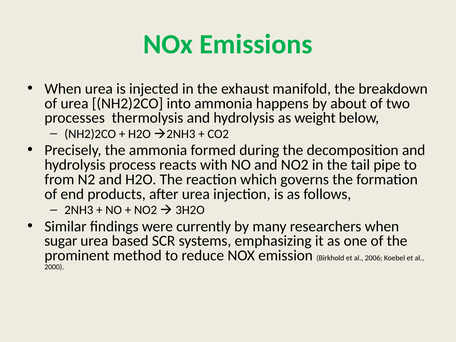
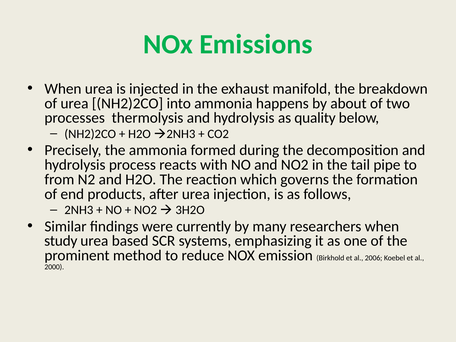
weight: weight -> quality
sugar: sugar -> study
